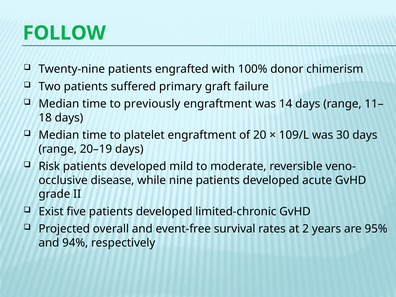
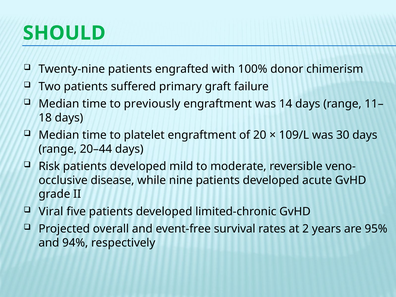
FOLLOW: FOLLOW -> SHOULD
20–19: 20–19 -> 20–44
Exist: Exist -> Viral
